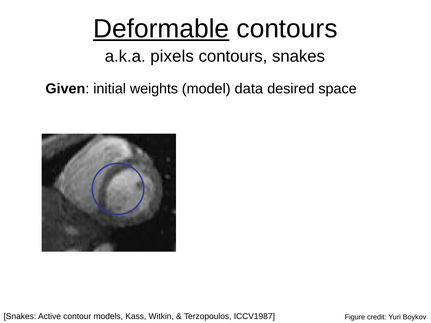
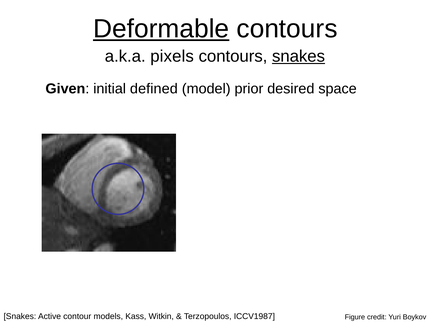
snakes at (299, 56) underline: none -> present
weights: weights -> defined
data: data -> prior
